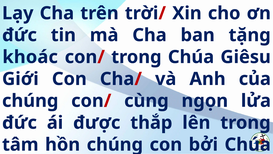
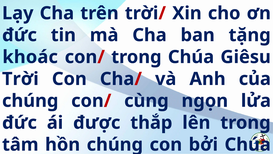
Giới: Giới -> Trời
